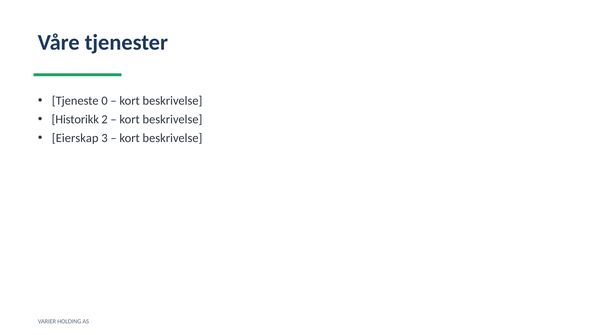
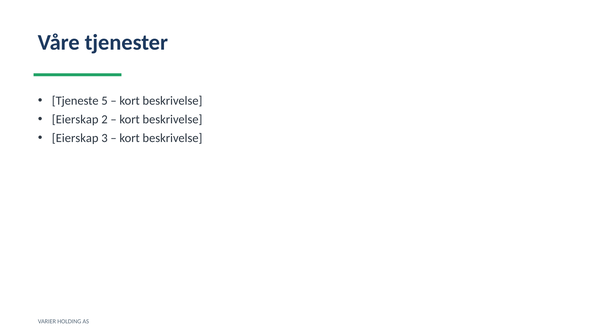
0: 0 -> 5
Historikk at (75, 120): Historikk -> Eierskap
